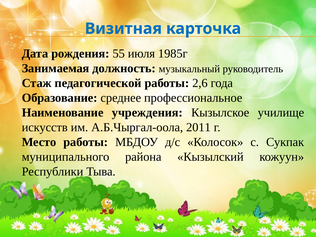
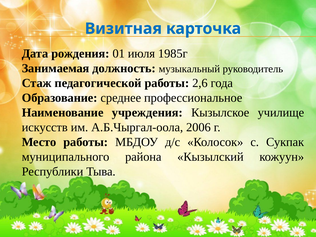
55: 55 -> 01
2011: 2011 -> 2006
